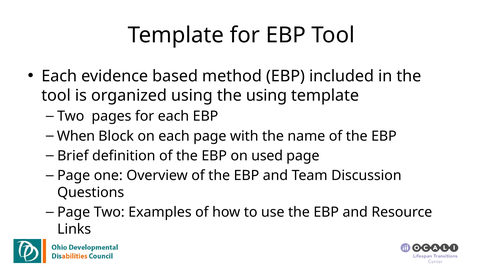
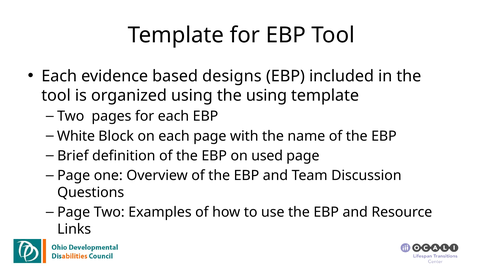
method: method -> designs
When: When -> White
